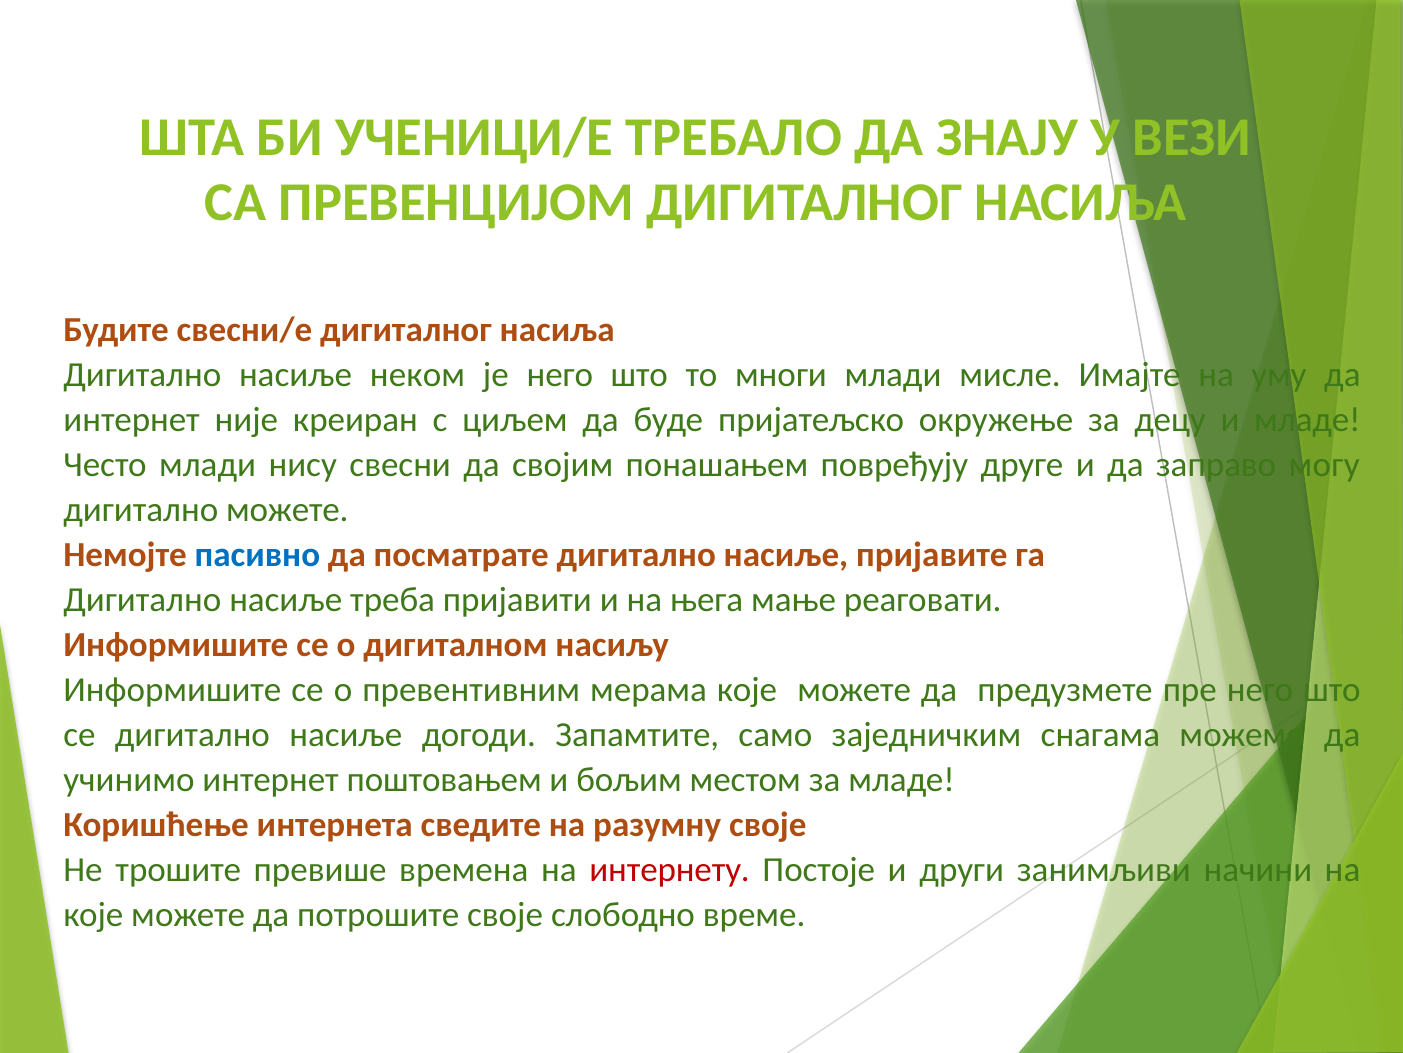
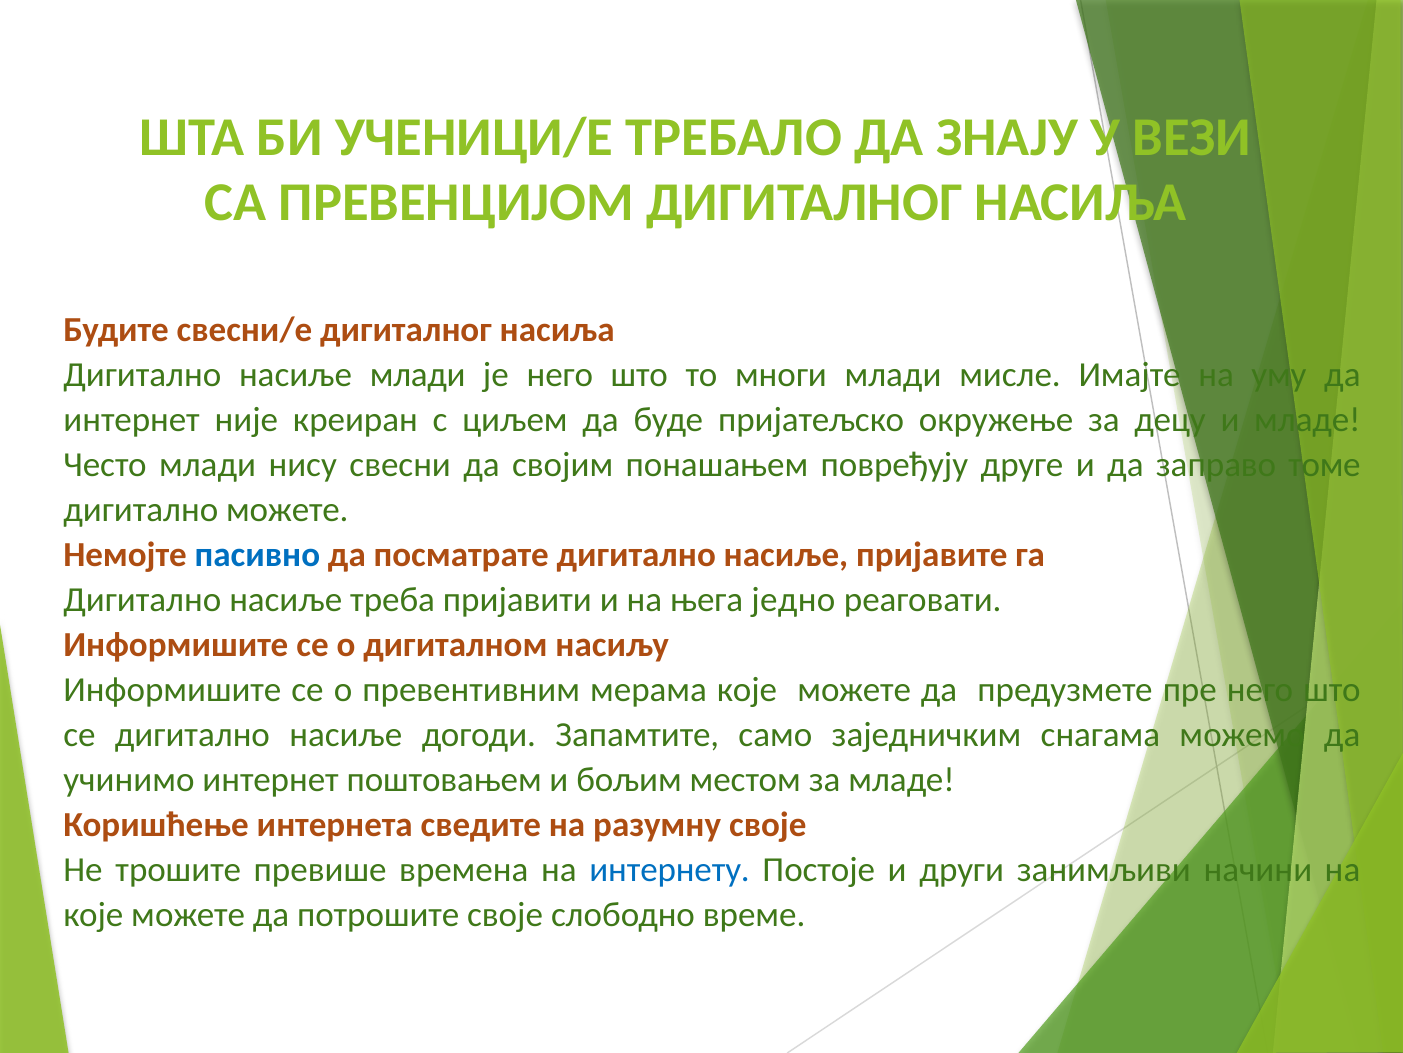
насиље неком: неком -> млади
могу: могу -> томе
мање: мање -> једно
интернету colour: red -> blue
